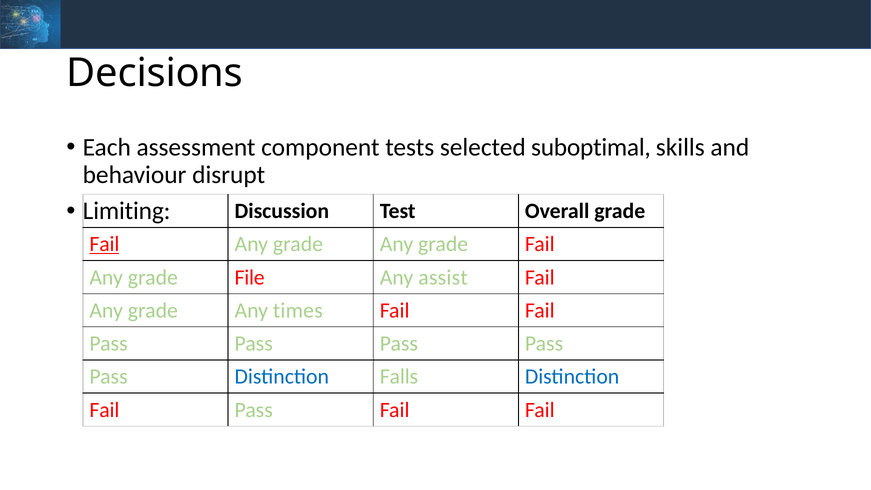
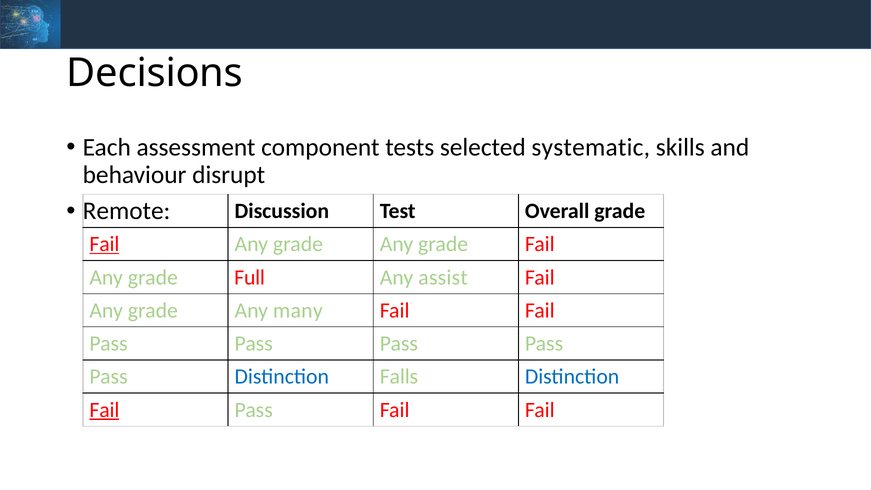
suboptimal: suboptimal -> systematic
Limiting: Limiting -> Remote
File: File -> Full
times: times -> many
Fail at (104, 410) underline: none -> present
